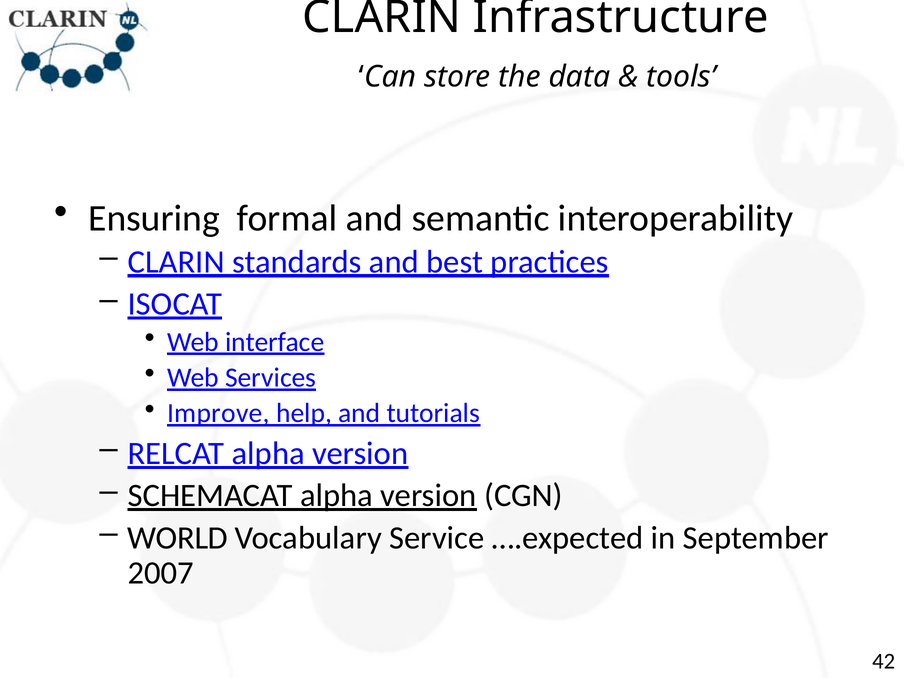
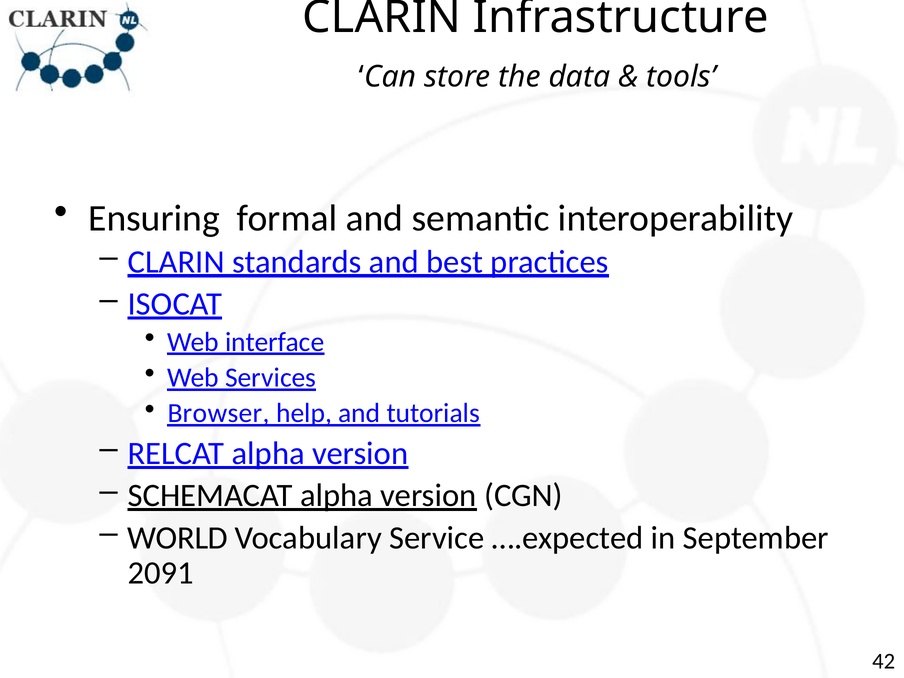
Improve: Improve -> Browser
2007: 2007 -> 2091
